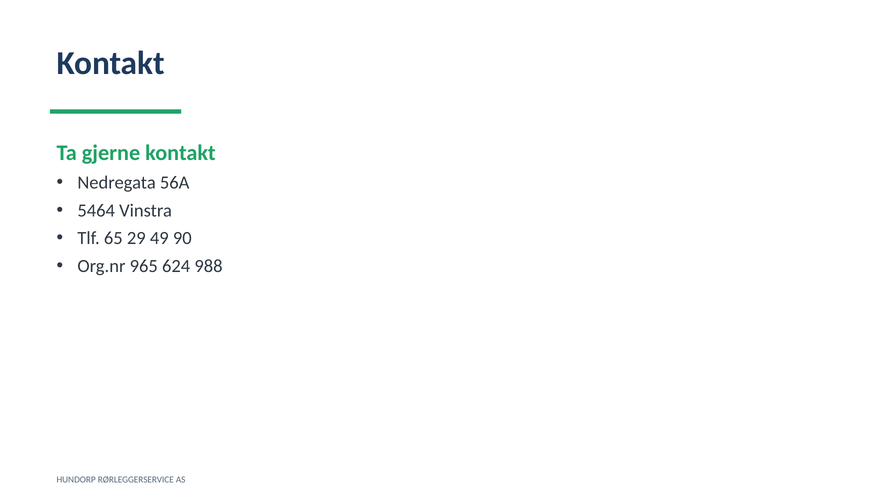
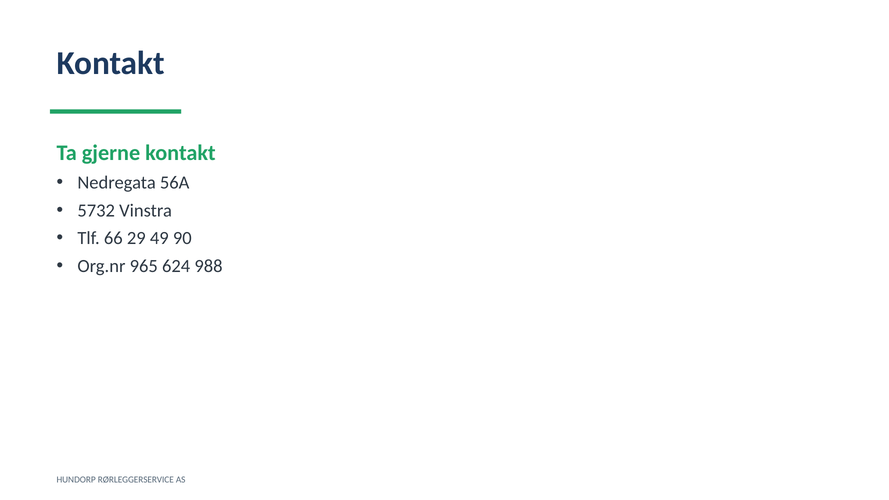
5464: 5464 -> 5732
65: 65 -> 66
